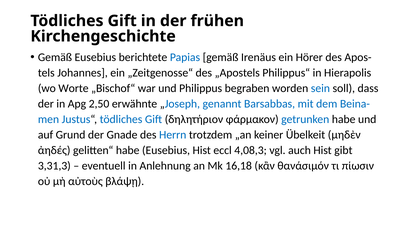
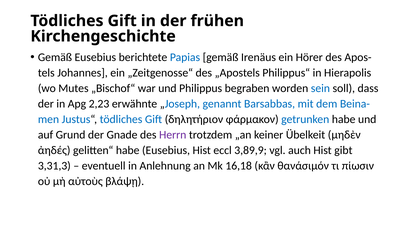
Worte: Worte -> Mutes
2,50: 2,50 -> 2,23
Herrn colour: blue -> purple
4,08,3: 4,08,3 -> 3,89,9
